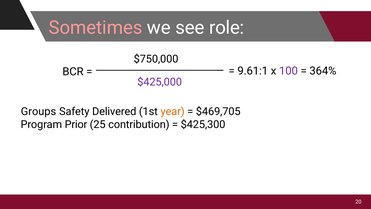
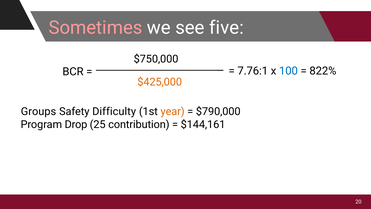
role: role -> five
9.61:1: 9.61:1 -> 7.76:1
100 colour: purple -> blue
364%: 364% -> 822%
$425,000 colour: purple -> orange
Delivered: Delivered -> Difficulty
$469,705: $469,705 -> $790,000
Prior: Prior -> Drop
$425,300: $425,300 -> $144,161
